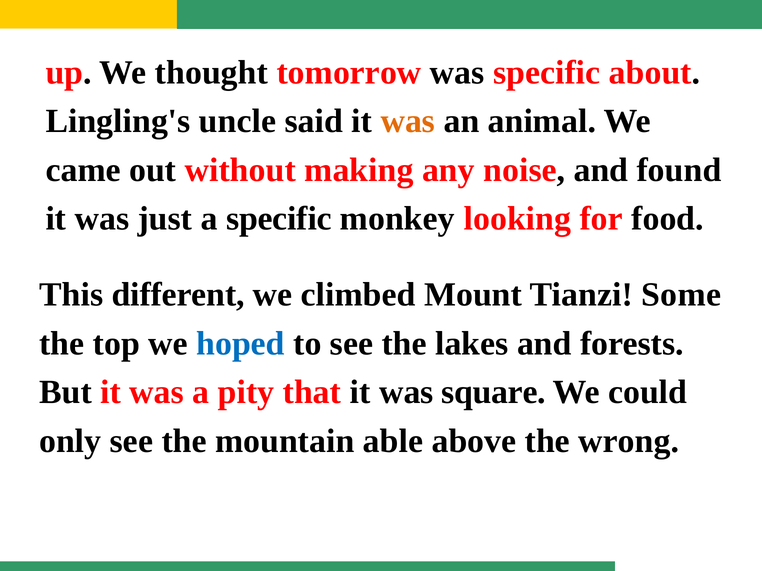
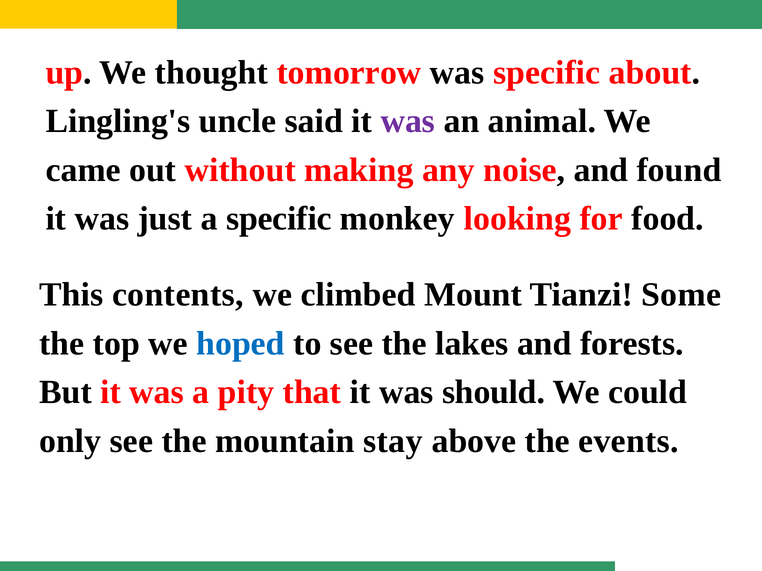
was at (408, 121) colour: orange -> purple
different: different -> contents
square: square -> should
able: able -> stay
wrong: wrong -> events
